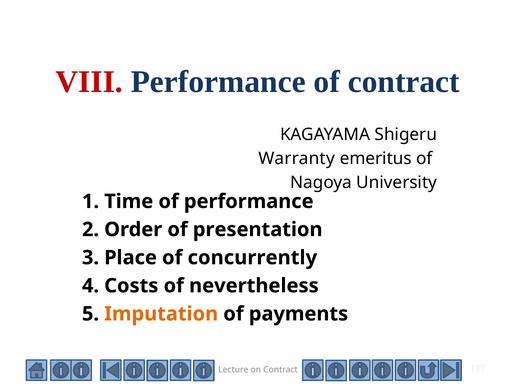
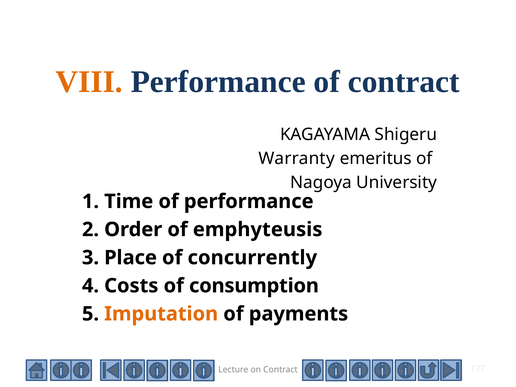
VIII colour: red -> orange
presentation: presentation -> emphyteusis
nevertheless: nevertheless -> consumption
